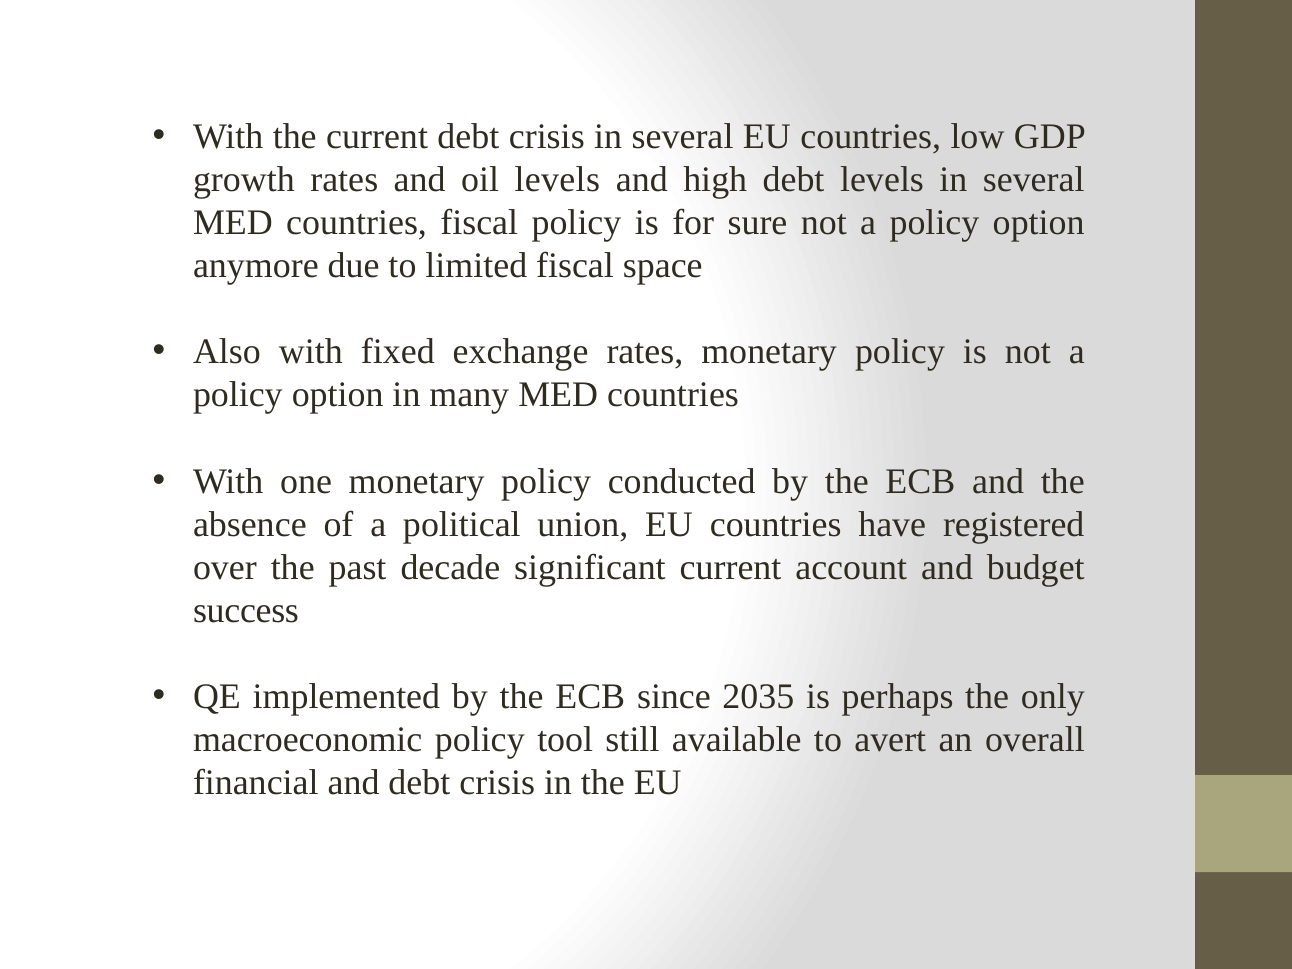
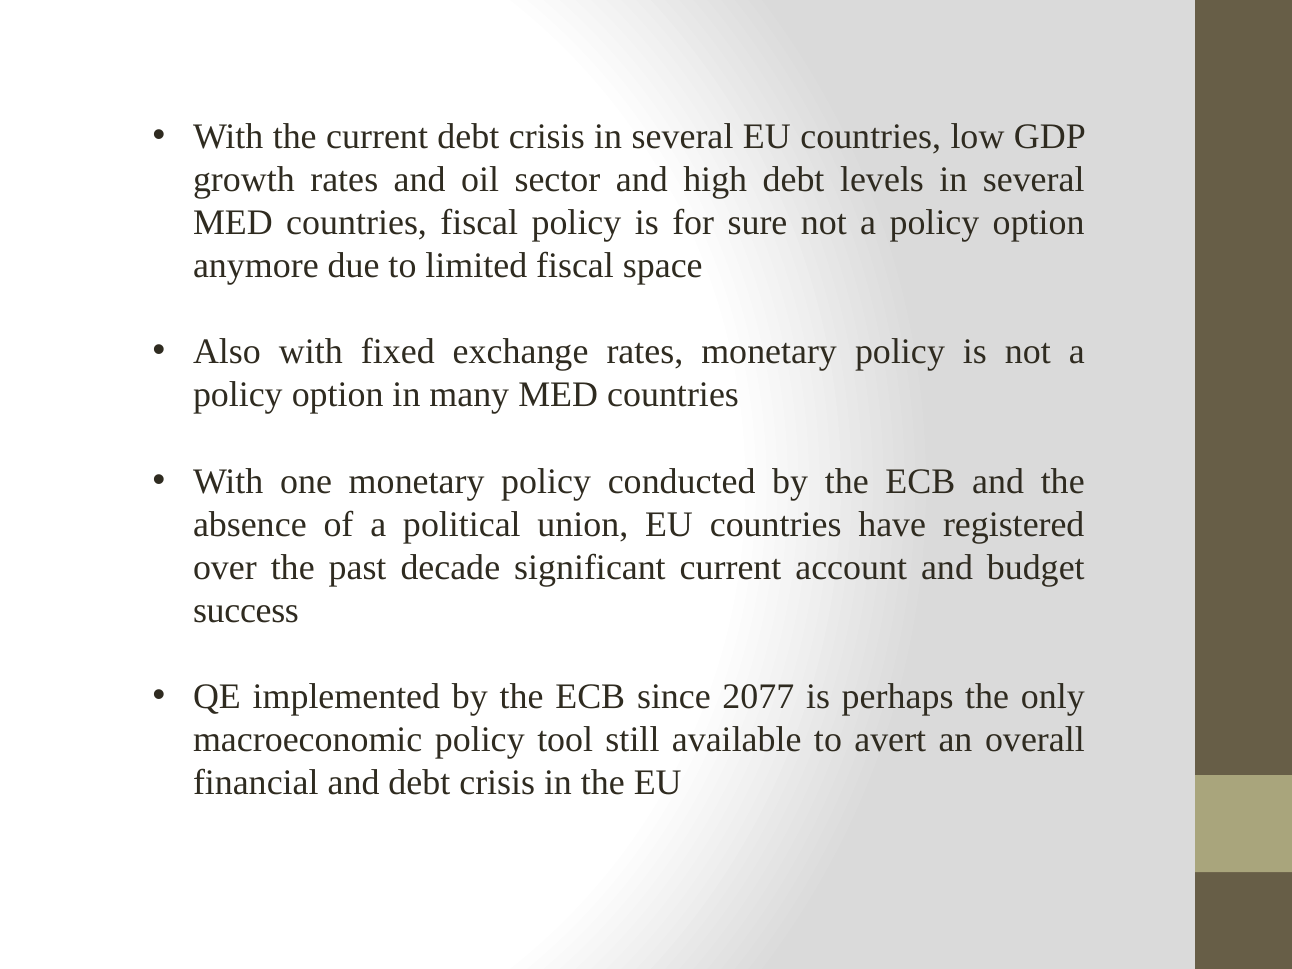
oil levels: levels -> sector
2035: 2035 -> 2077
